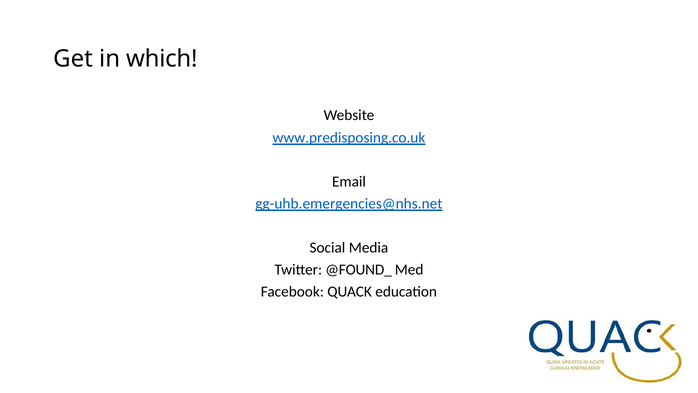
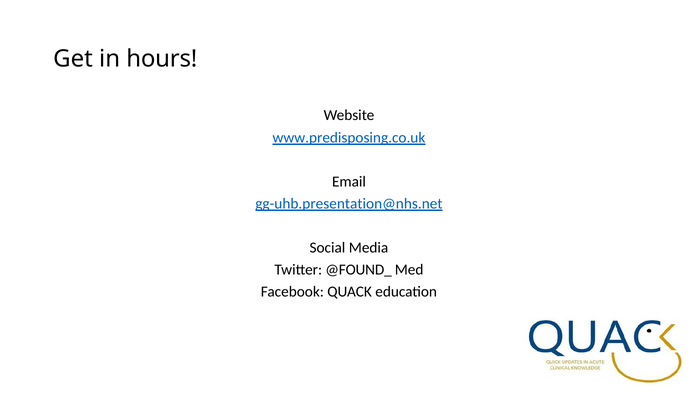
which: which -> hours
gg-uhb.emergencies@nhs.net: gg-uhb.emergencies@nhs.net -> gg-uhb.presentation@nhs.net
